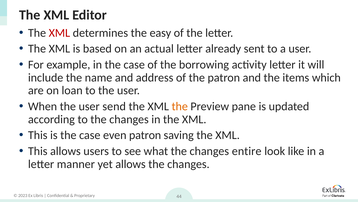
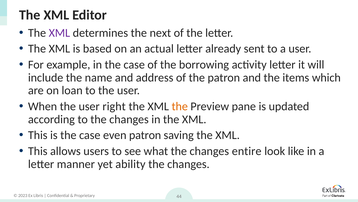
XML at (59, 33) colour: red -> purple
easy: easy -> next
send: send -> right
yet allows: allows -> ability
